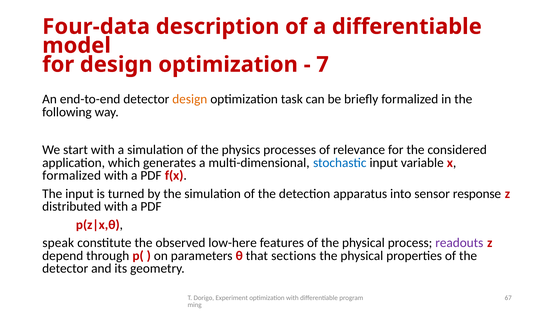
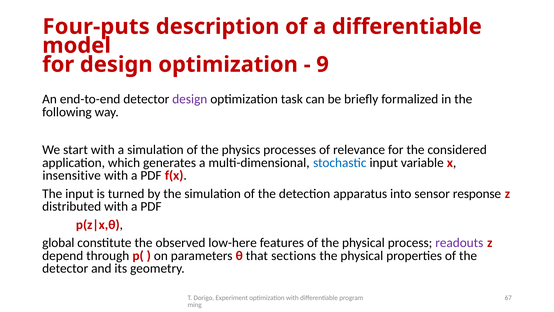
Four-data: Four-data -> Four-puts
7: 7 -> 9
design at (190, 99) colour: orange -> purple
formalized at (72, 175): formalized -> insensitive
speak: speak -> global
